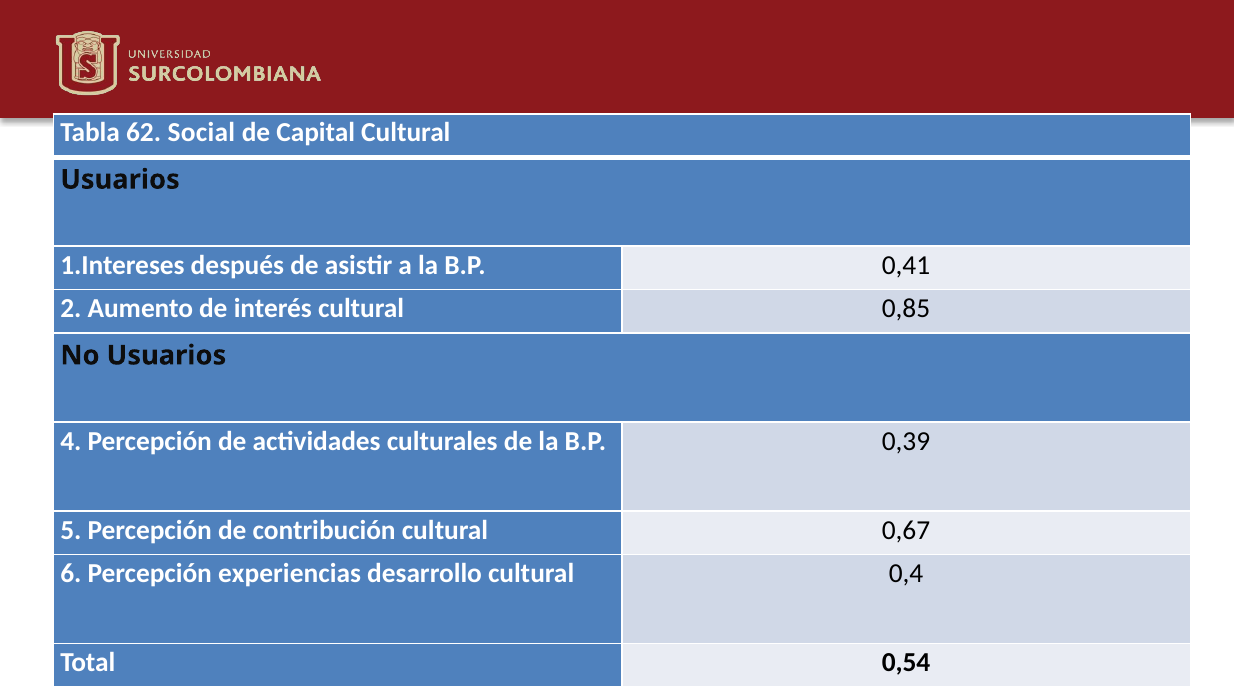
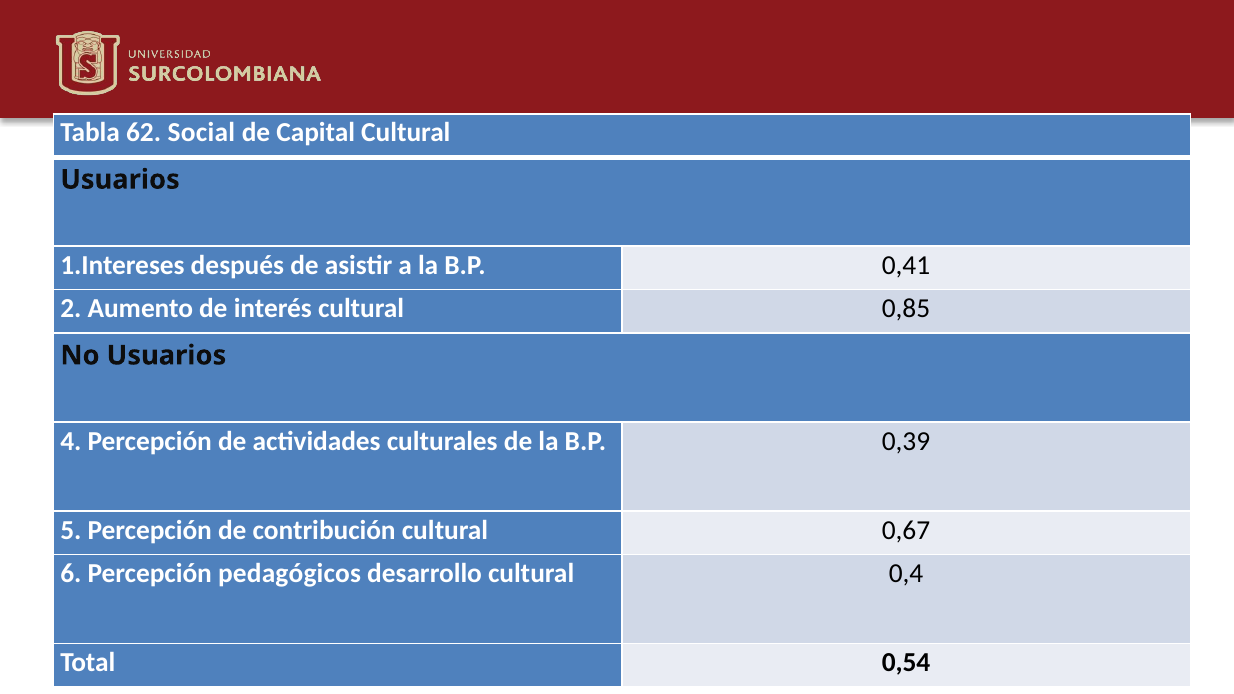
experiencias: experiencias -> pedagógicos
